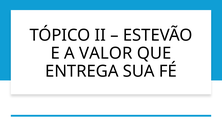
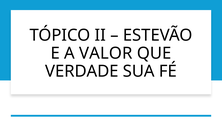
ENTREGA: ENTREGA -> VERDADE
